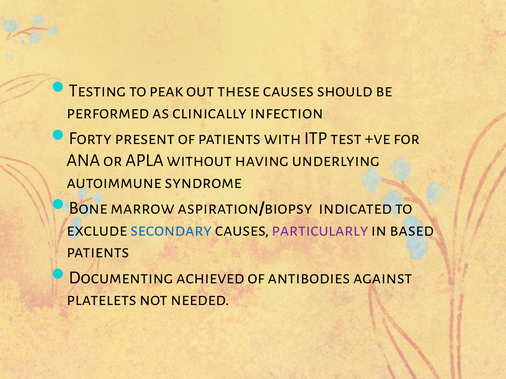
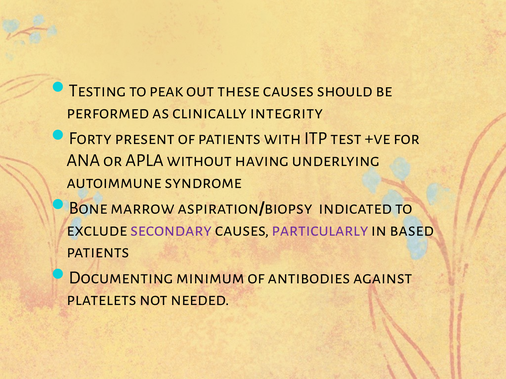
infection: infection -> integrity
secondary colour: blue -> purple
achieved: achieved -> minimum
